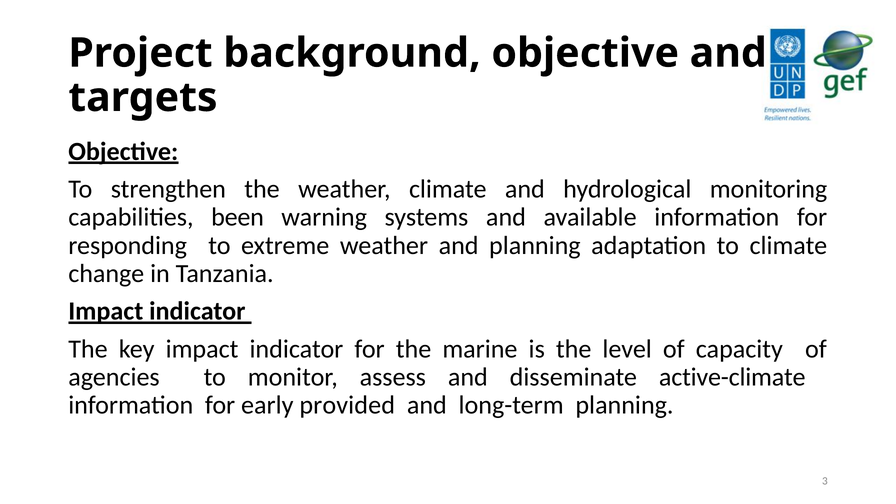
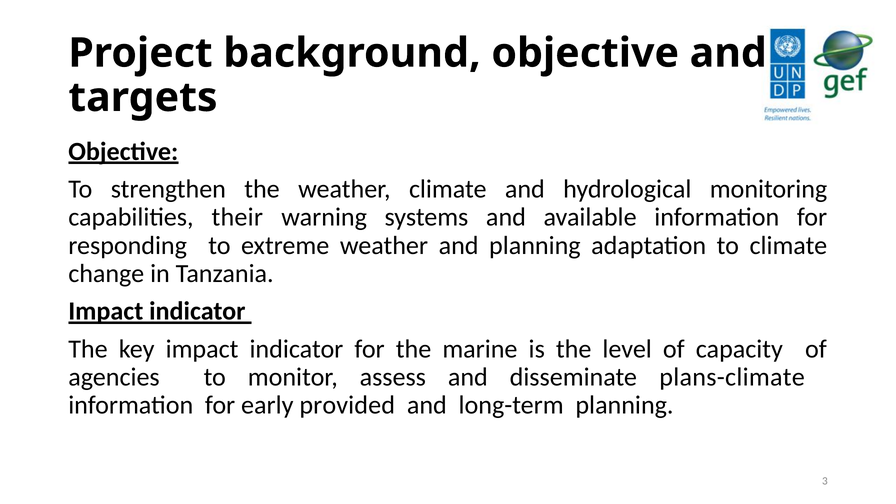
been: been -> their
active-climate: active-climate -> plans-climate
